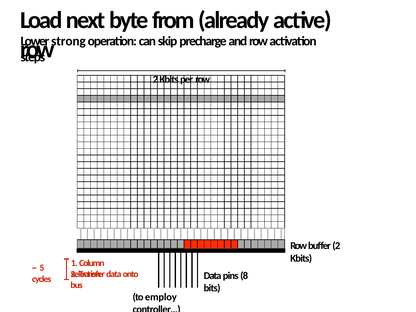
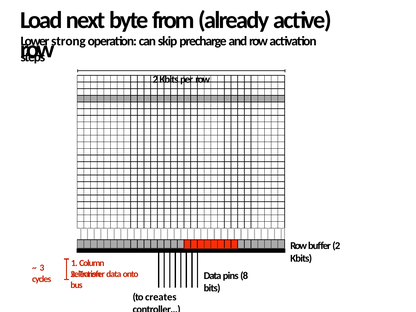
5: 5 -> 3
employ: employ -> creates
